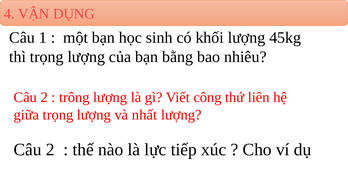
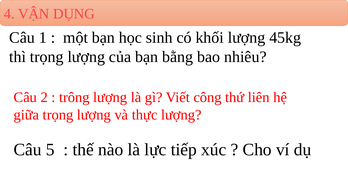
nhất: nhất -> thực
2 at (50, 149): 2 -> 5
